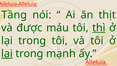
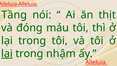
được: được -> đóng
thì underline: present -> none
mạnh: mạnh -> nhậm
